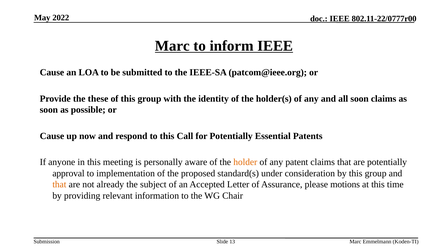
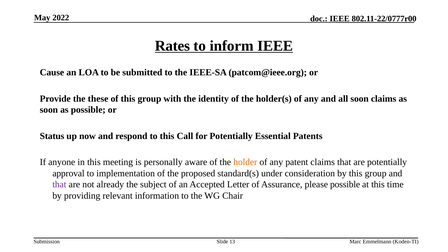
Marc at (172, 46): Marc -> Rates
Cause at (52, 136): Cause -> Status
that at (59, 185) colour: orange -> purple
please motions: motions -> possible
